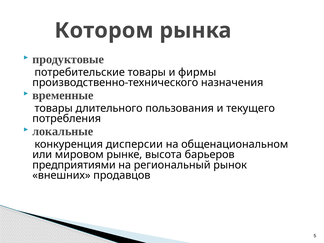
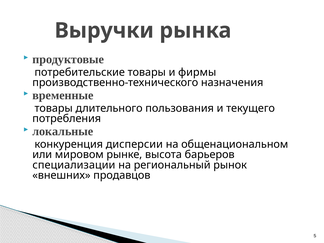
Котором: Котором -> Выручки
предприятиями: предприятиями -> специализации
